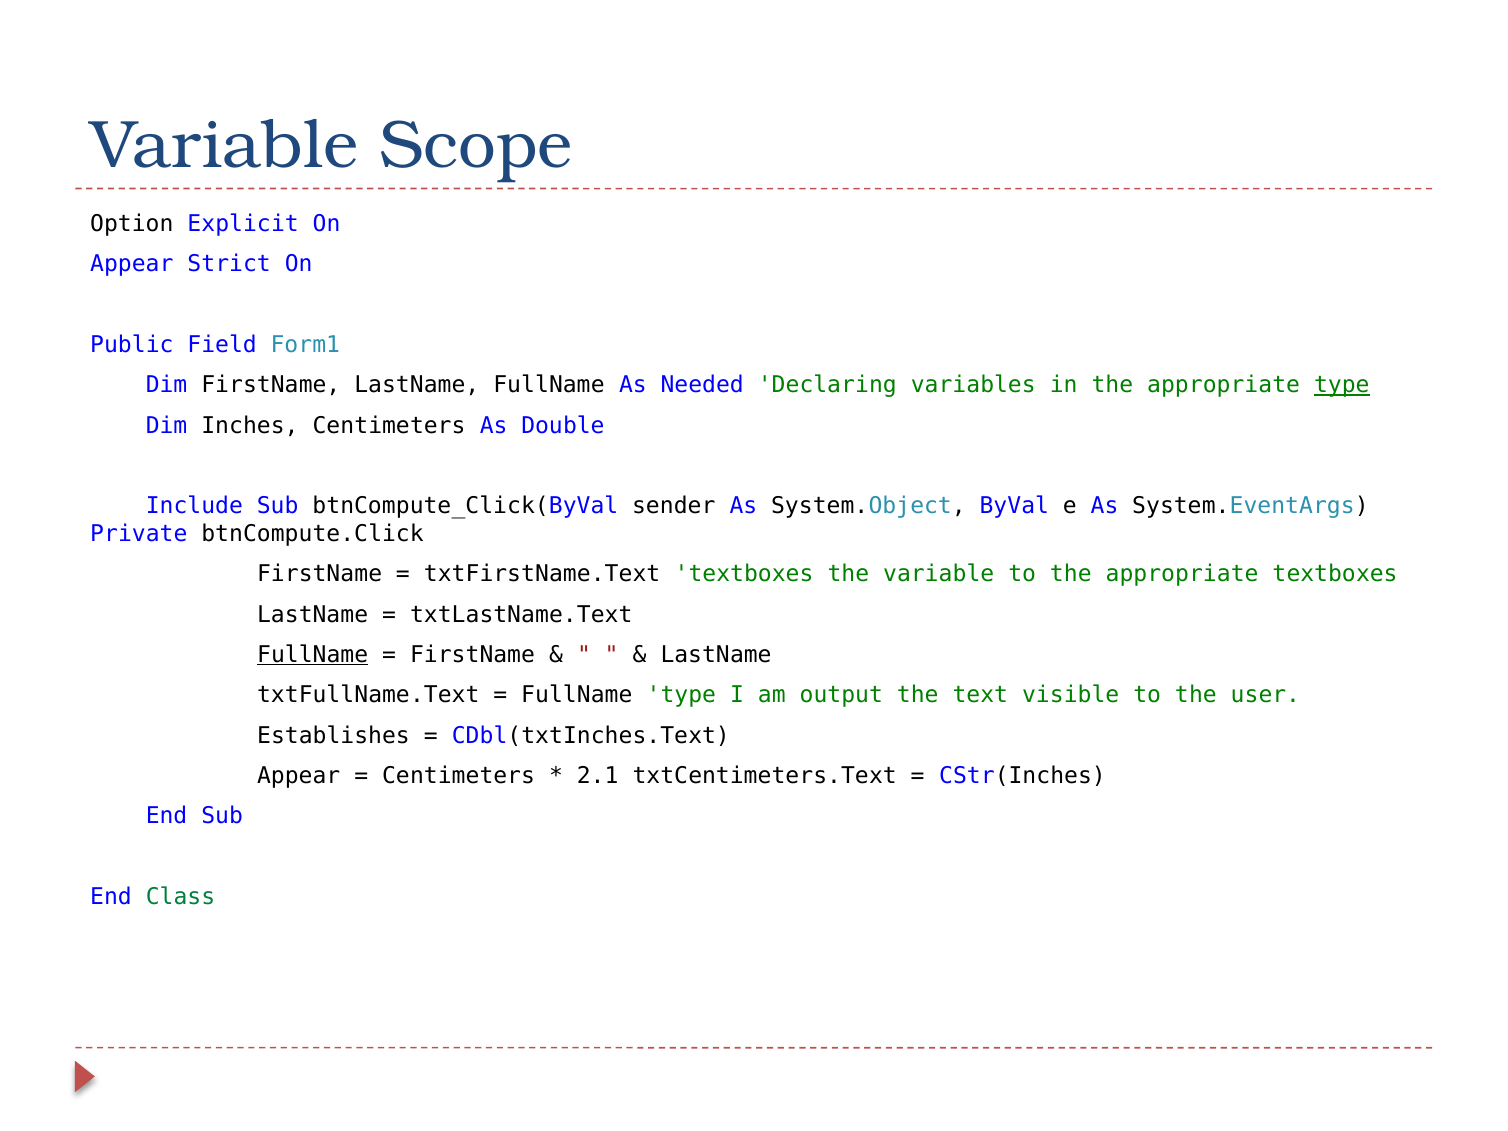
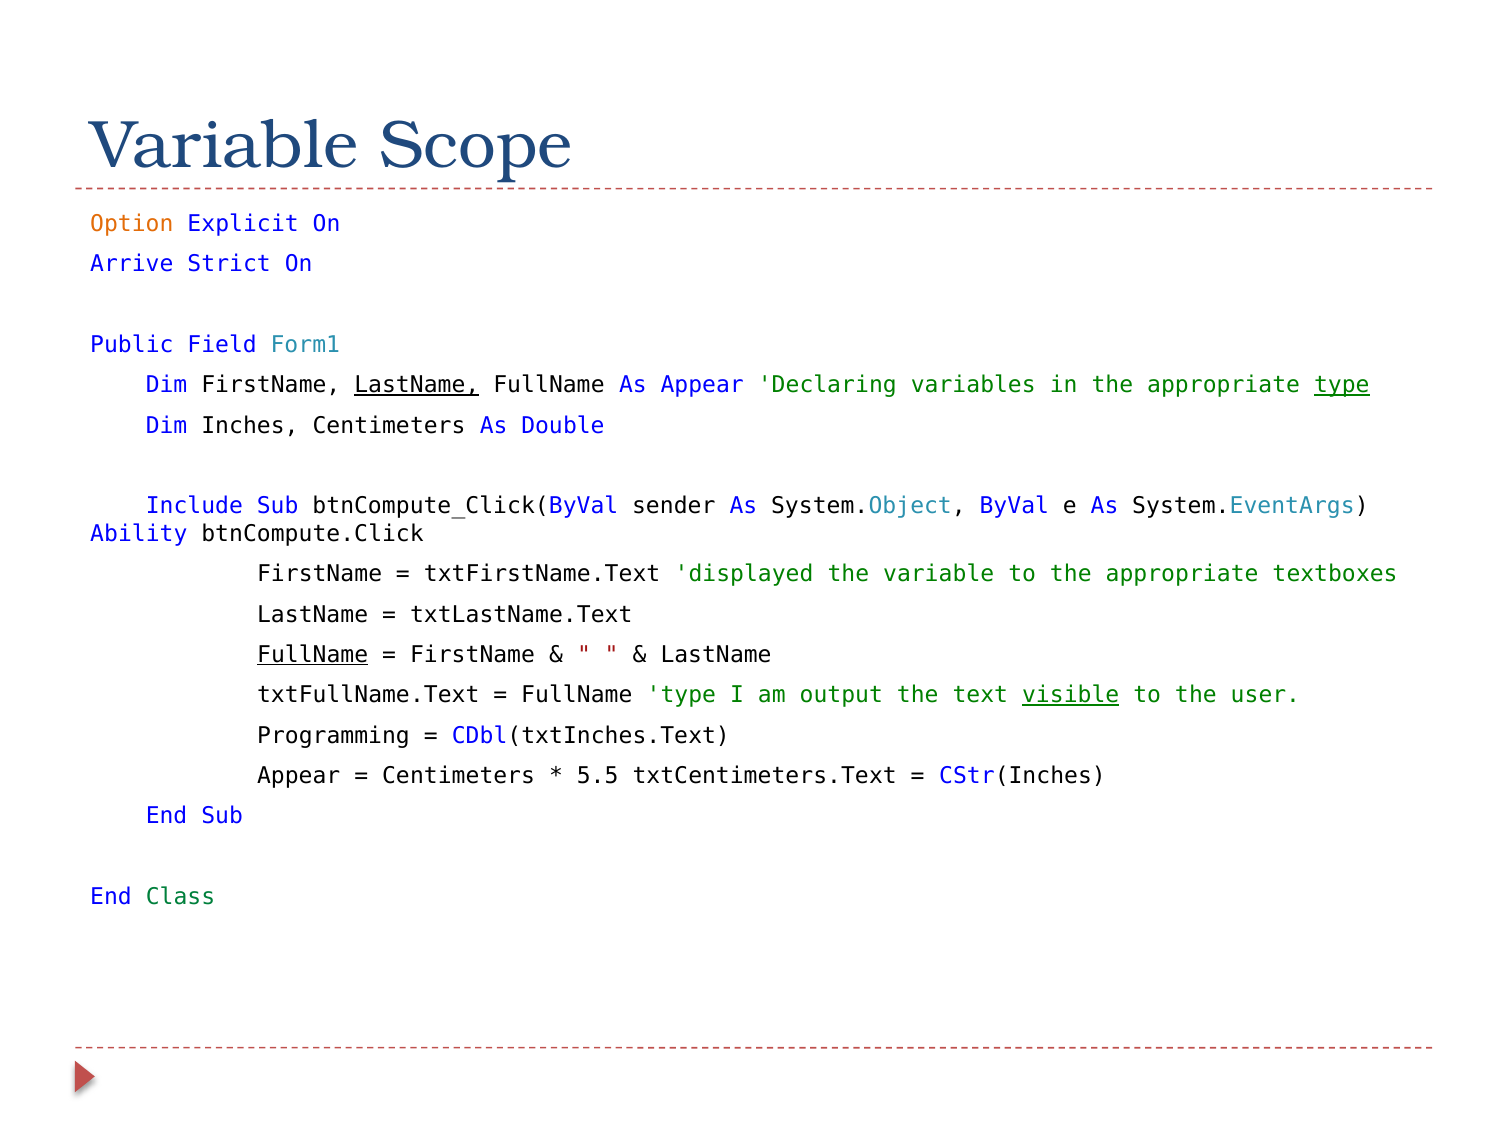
Option colour: black -> orange
Appear at (132, 264): Appear -> Arrive
LastName at (417, 385) underline: none -> present
As Needed: Needed -> Appear
Private: Private -> Ability
txtFirstName.Text textboxes: textboxes -> displayed
visible underline: none -> present
Establishes: Establishes -> Programming
2.1: 2.1 -> 5.5
